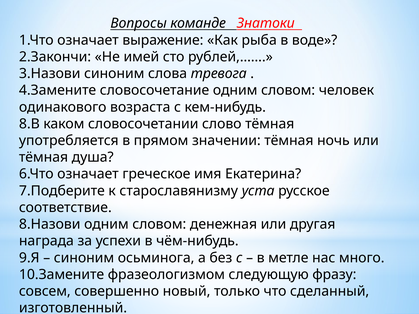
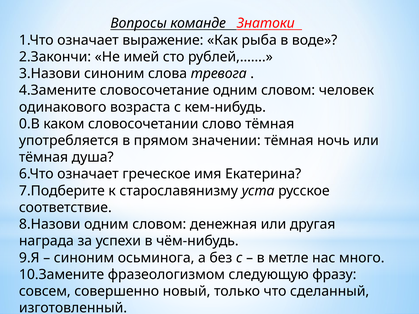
8.В: 8.В -> 0.В
